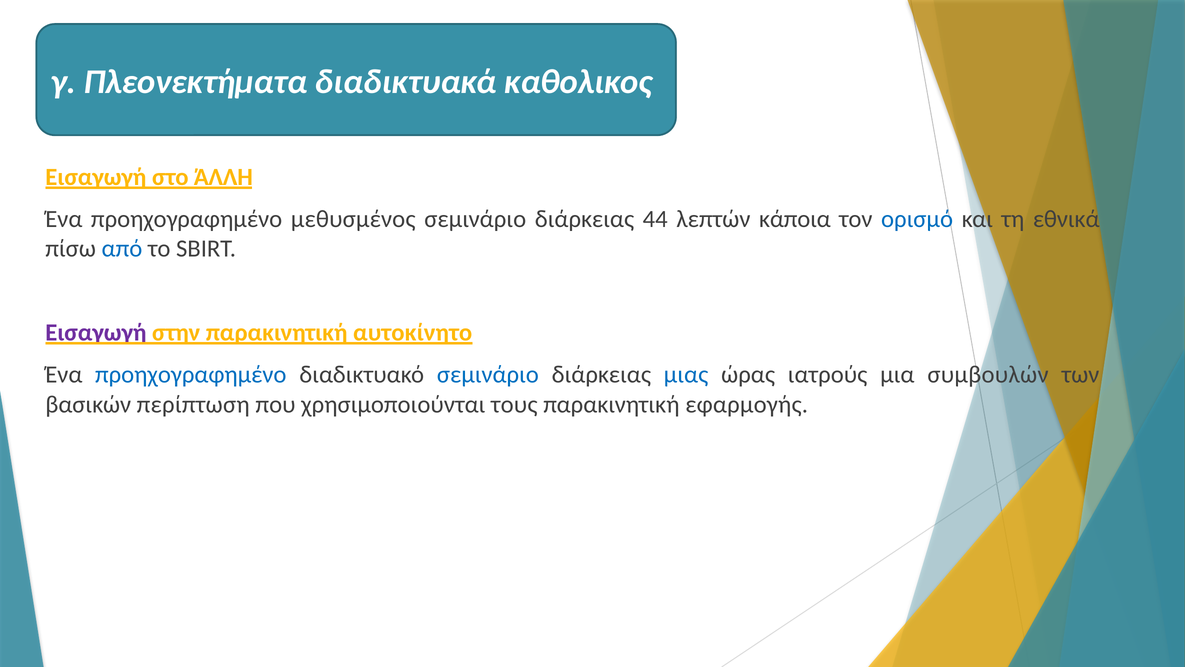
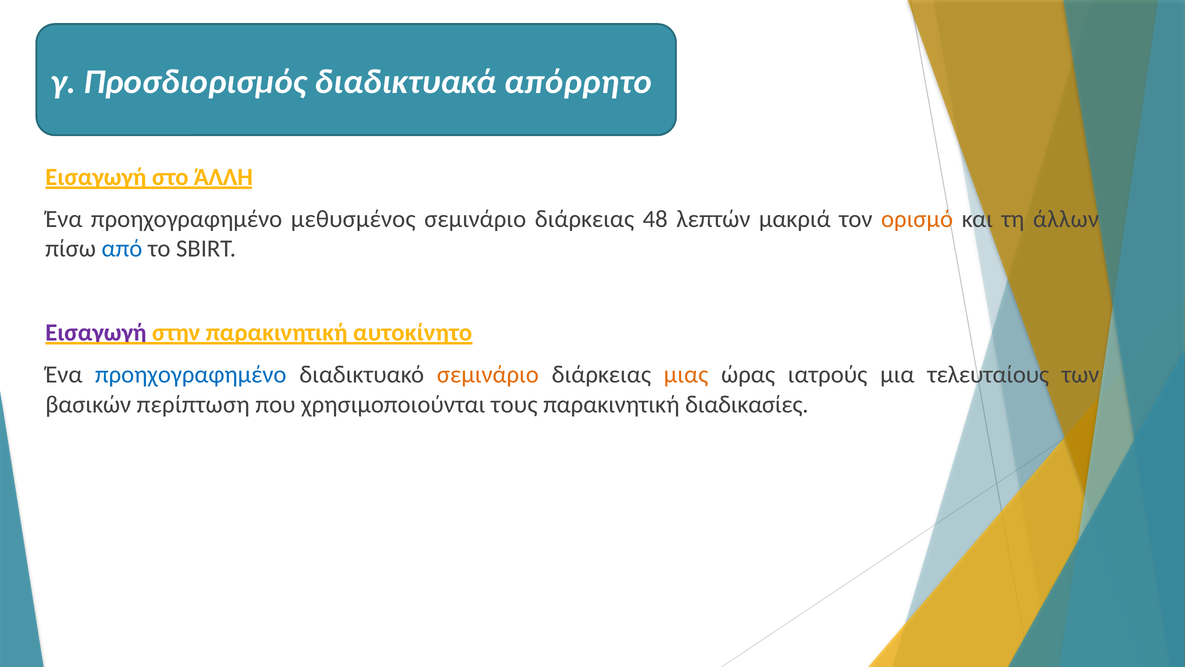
Πλεονεκτήματα: Πλεονεκτήματα -> Προσδιορισμός
καθολικος: καθολικος -> απόρρητο
44: 44 -> 48
κάποια: κάποια -> μακριά
ορισμό colour: blue -> orange
εθνικά: εθνικά -> άλλων
σεμινάριο at (488, 375) colour: blue -> orange
μιας colour: blue -> orange
συμβουλών: συμβουλών -> τελευταίους
εφαρμογής: εφαρμογής -> διαδικασίες
